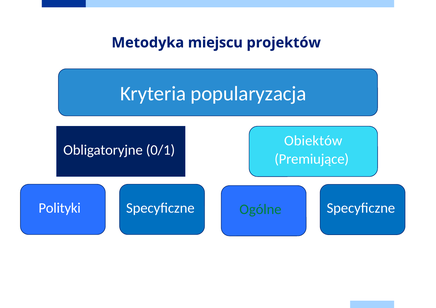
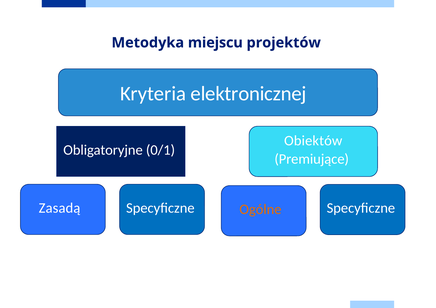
popularyzacja: popularyzacja -> elektronicznej
Polityki: Polityki -> Zasadą
Ogólne colour: green -> orange
